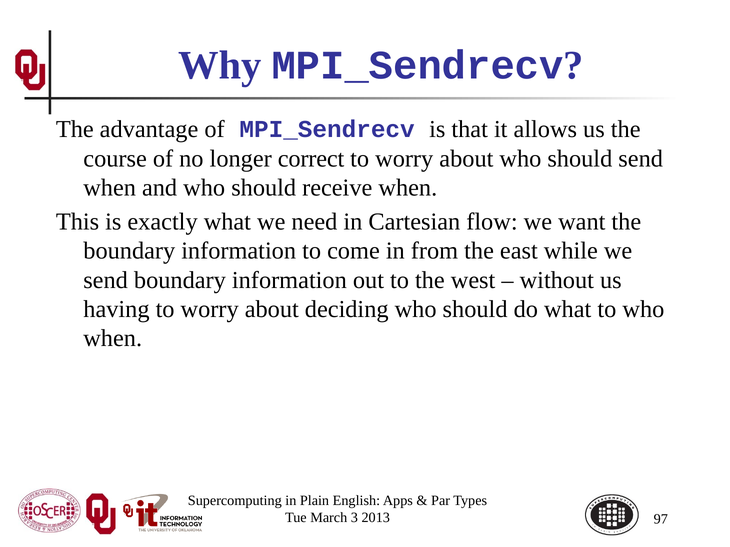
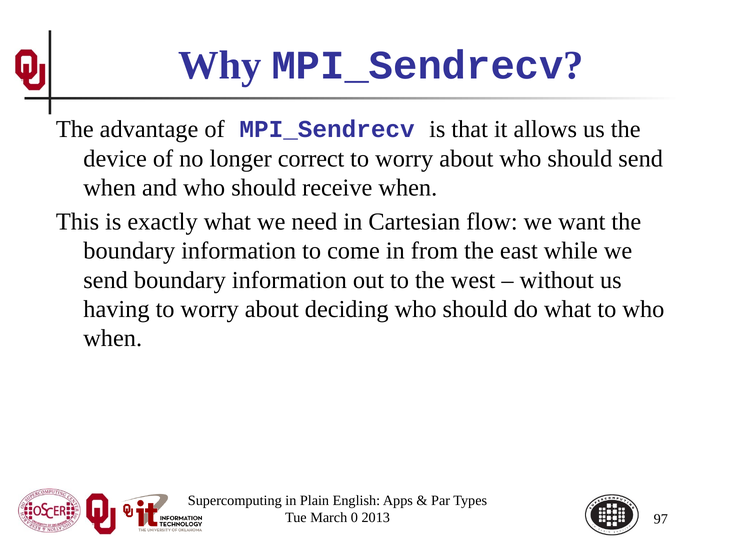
course: course -> device
3: 3 -> 0
